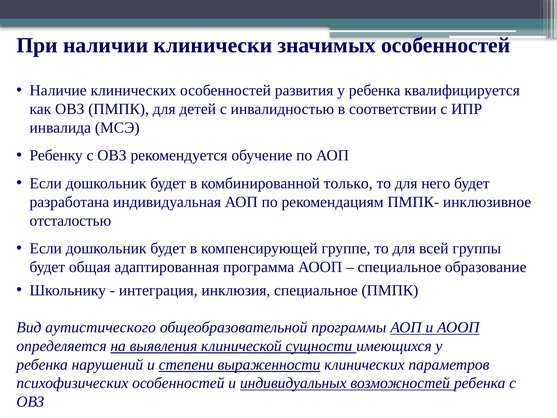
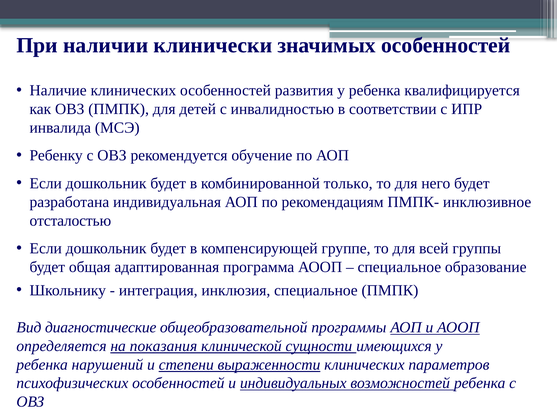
аутистического: аутистического -> диагностические
выявления: выявления -> показания
